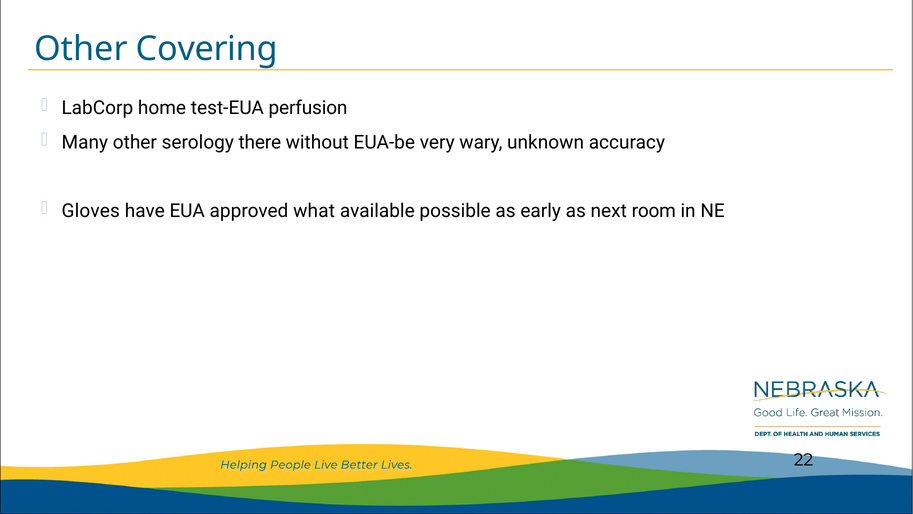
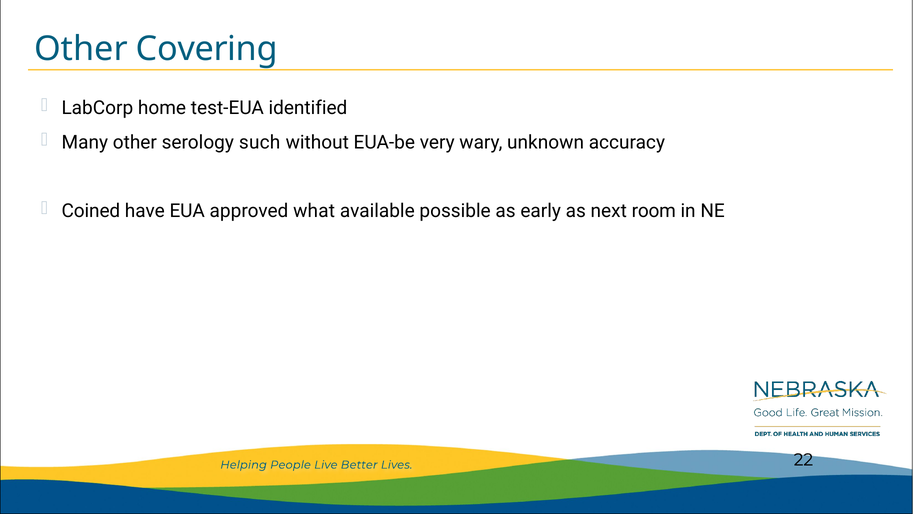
perfusion: perfusion -> identified
there: there -> such
Gloves: Gloves -> Coined
